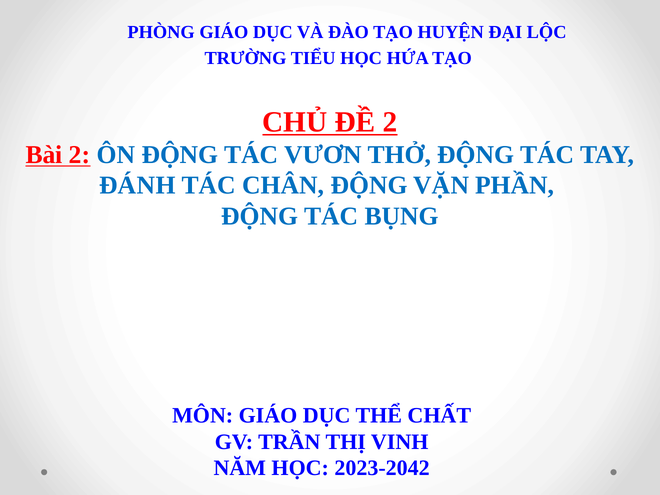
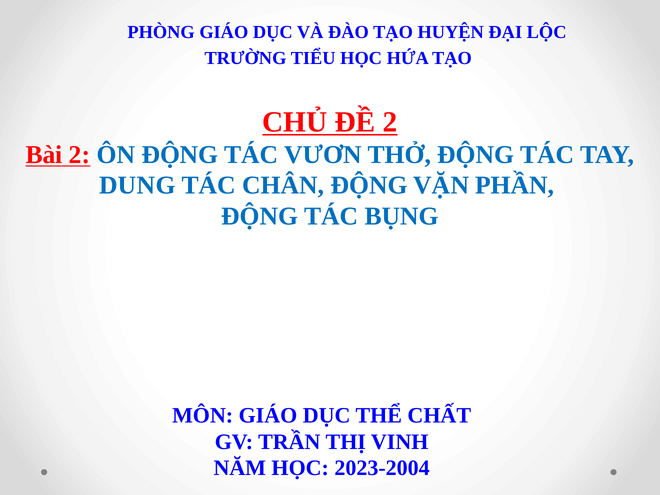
ĐÁNH: ĐÁNH -> DUNG
2023-2042: 2023-2042 -> 2023-2004
